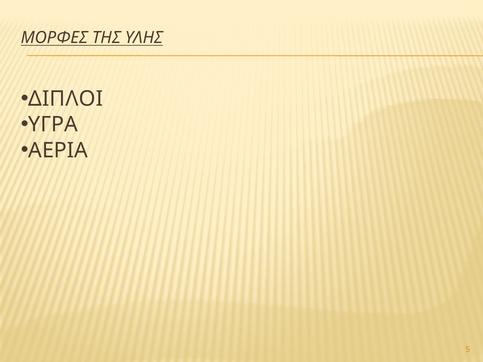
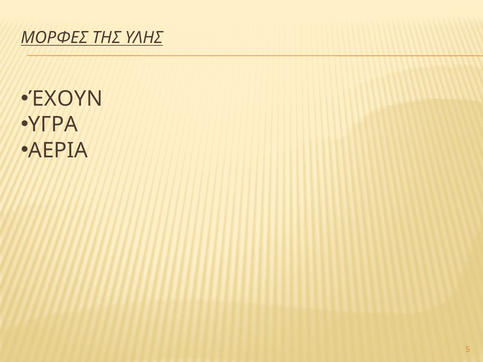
ΔΙΠΛΟΙ: ΔΙΠΛΟΙ -> ΈΧΟΥΝ
